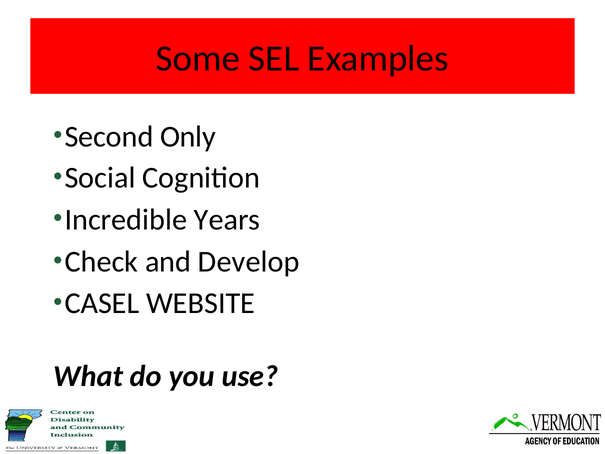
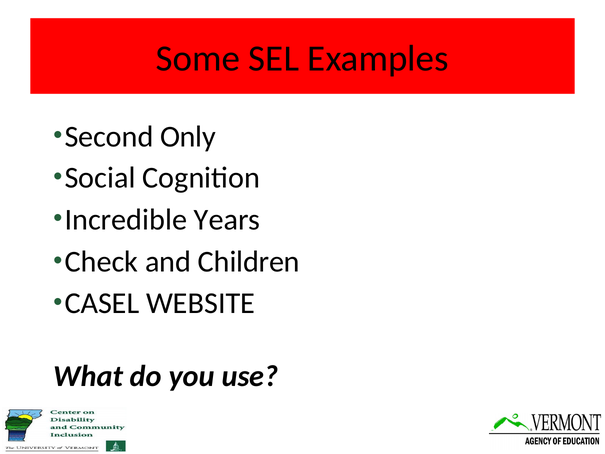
Develop: Develop -> Children
